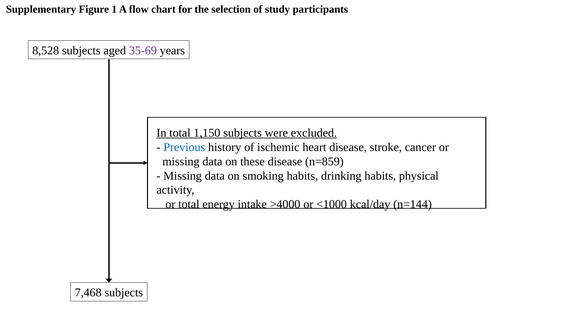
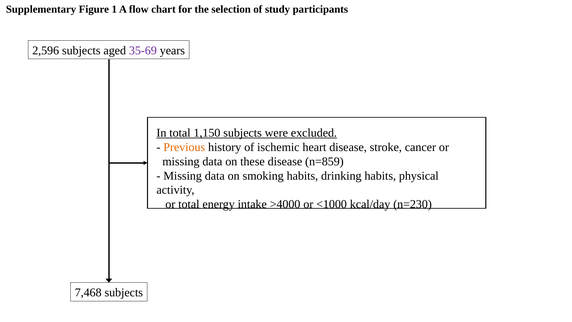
8,528: 8,528 -> 2,596
Previous colour: blue -> orange
n=144: n=144 -> n=230
